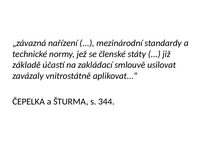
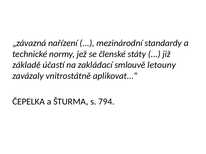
usilovat: usilovat -> letouny
344: 344 -> 794
